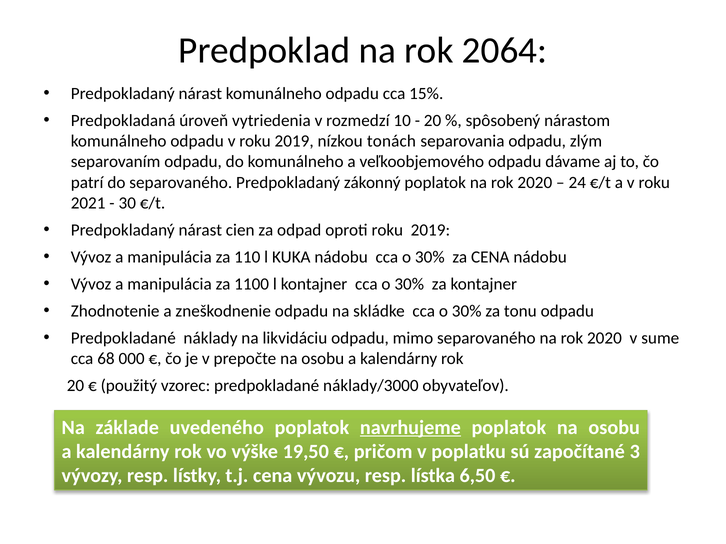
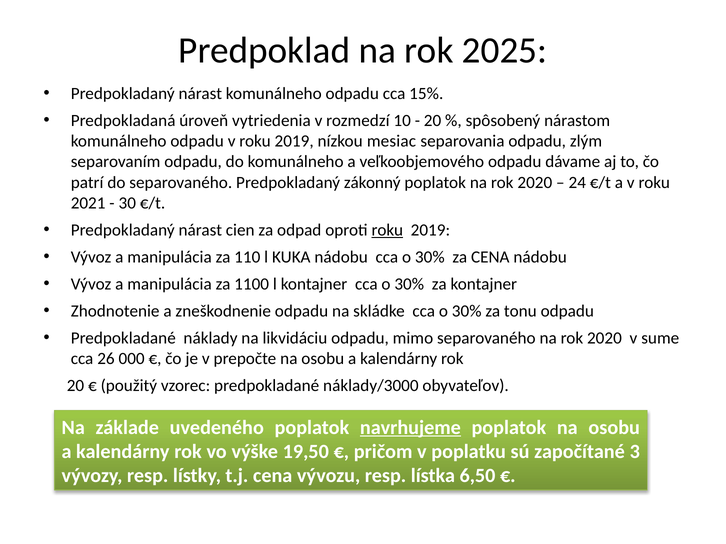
2064: 2064 -> 2025
tonách: tonách -> mesiac
roku at (387, 230) underline: none -> present
68: 68 -> 26
